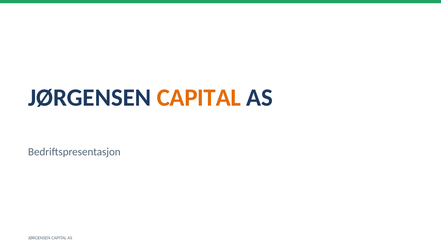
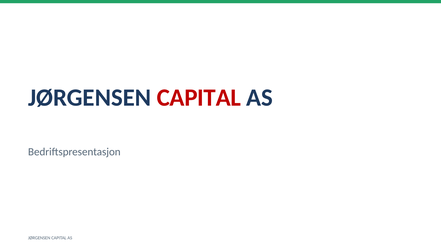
CAPITAL at (199, 98) colour: orange -> red
